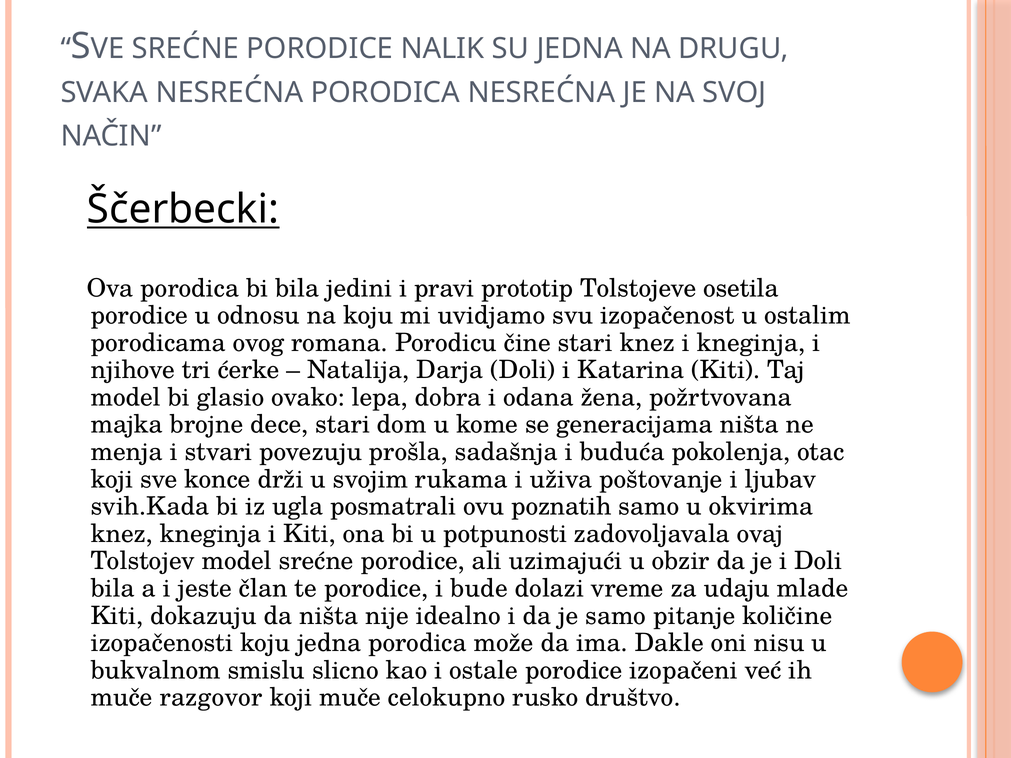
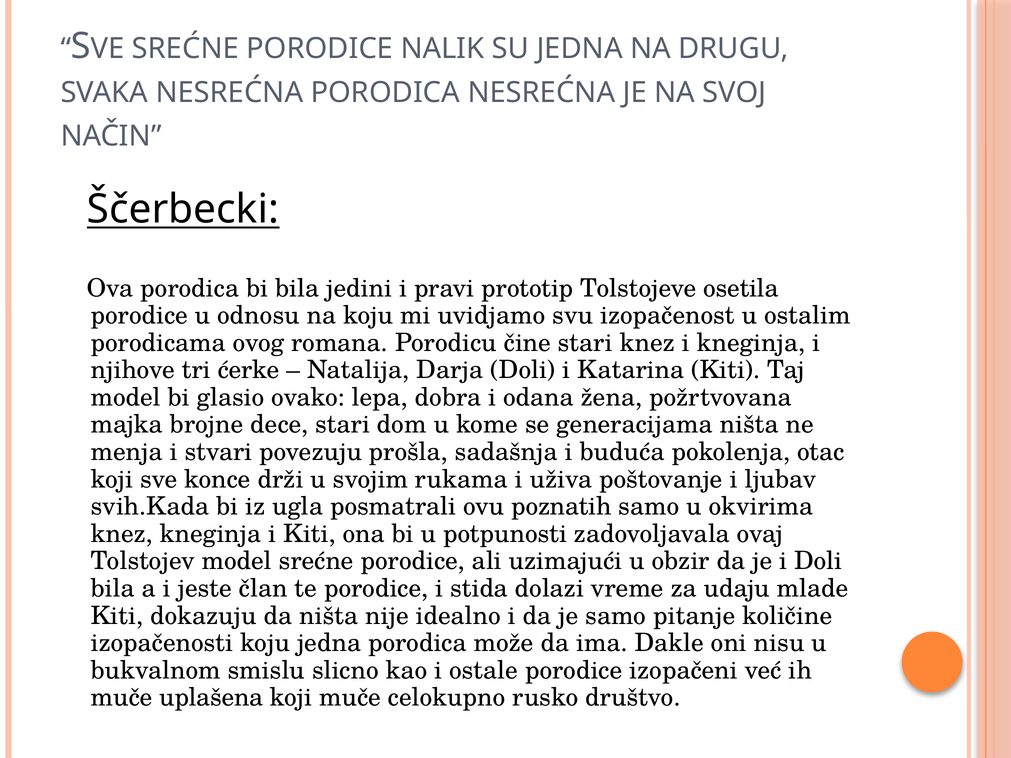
bude: bude -> stida
razgovor: razgovor -> uplašena
